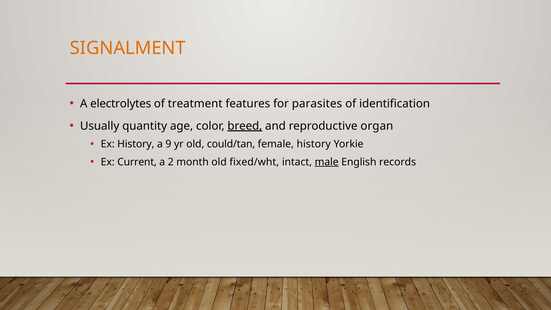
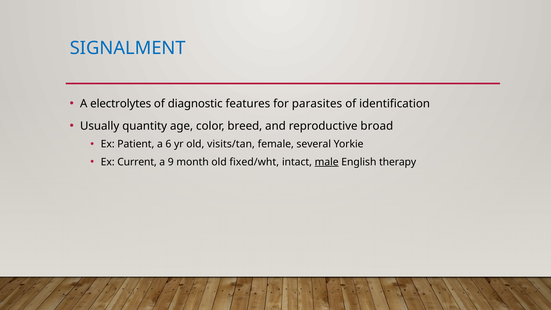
SIGNALMENT colour: orange -> blue
treatment: treatment -> diagnostic
breed underline: present -> none
organ: organ -> broad
Ex History: History -> Patient
9: 9 -> 6
could/tan: could/tan -> visits/tan
female history: history -> several
2: 2 -> 9
records: records -> therapy
